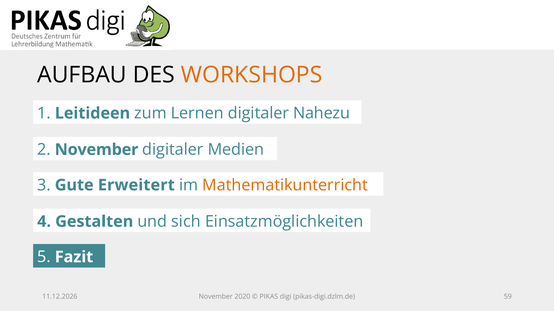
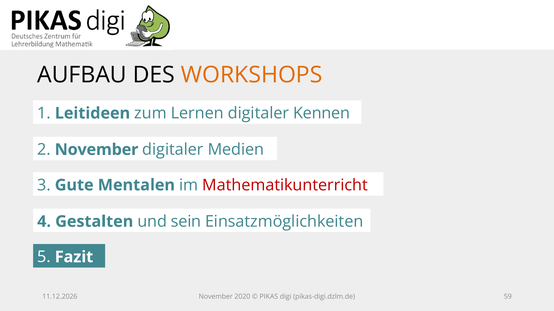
Nahezu: Nahezu -> Kennen
Erweitert: Erweitert -> Mentalen
Mathematikunterricht colour: orange -> red
sich: sich -> sein
